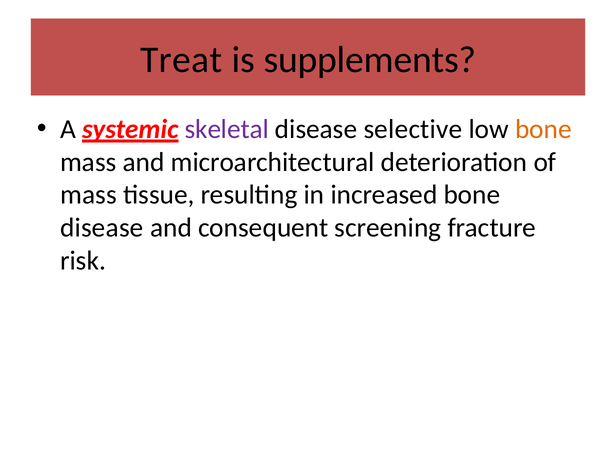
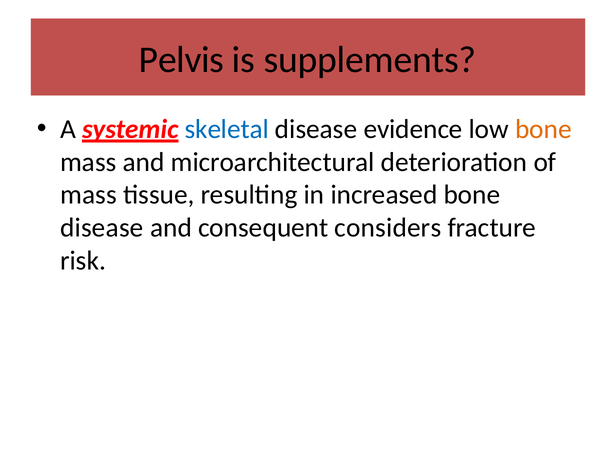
Treat: Treat -> Pelvis
skeletal colour: purple -> blue
selective: selective -> evidence
screening: screening -> considers
